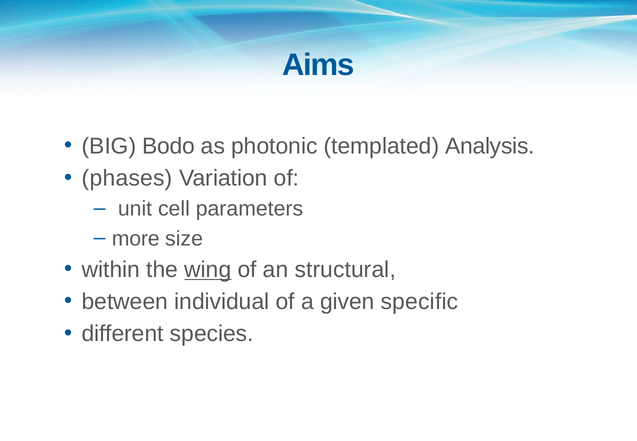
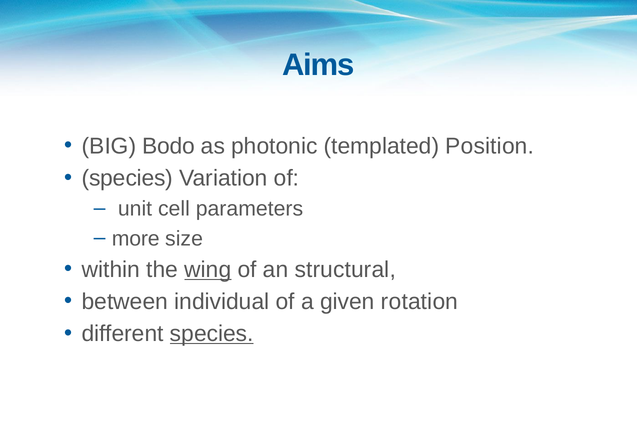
Analysis: Analysis -> Position
phases at (127, 178): phases -> species
specific: specific -> rotation
species at (212, 334) underline: none -> present
